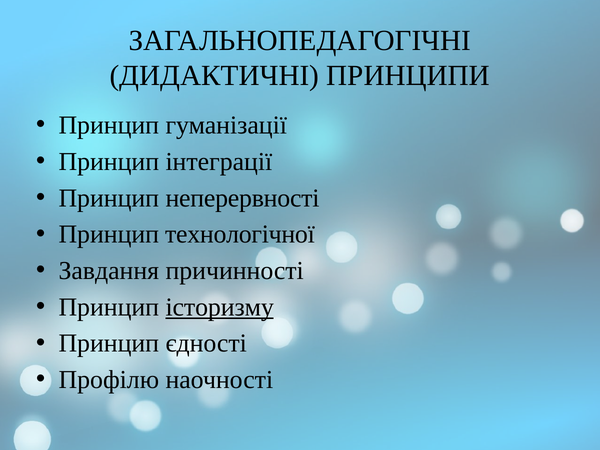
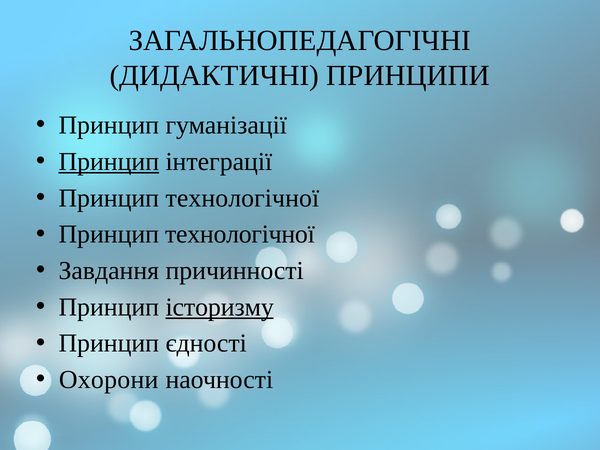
Принцип at (109, 162) underline: none -> present
неперервності at (242, 198): неперервності -> технологічної
Профілю: Профілю -> Охорони
